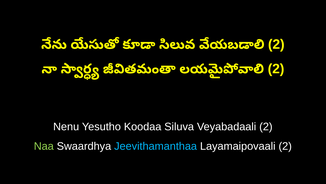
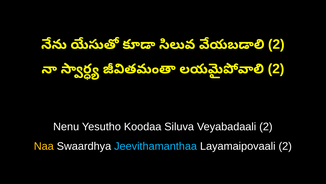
Naa colour: light green -> yellow
